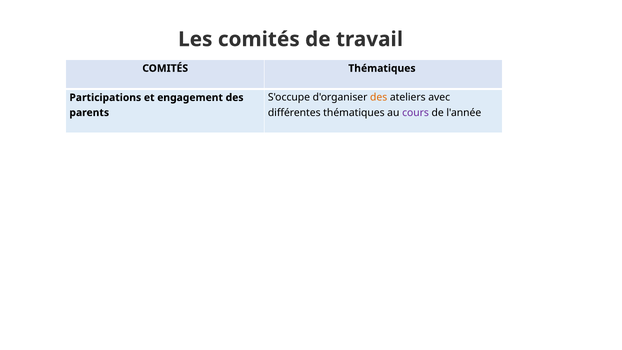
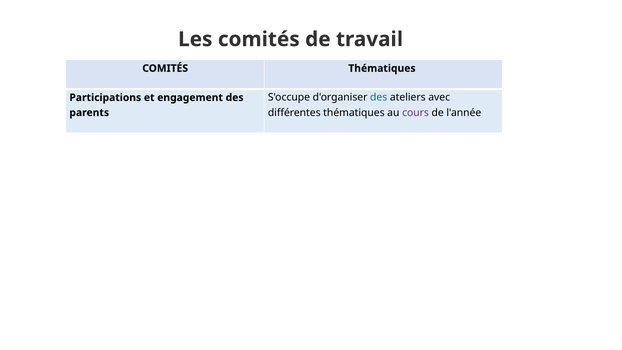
des at (379, 98) colour: orange -> blue
